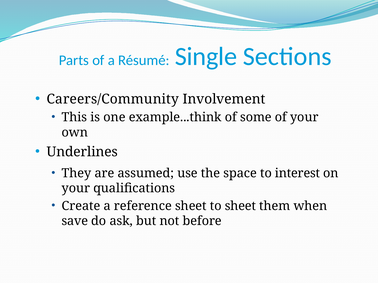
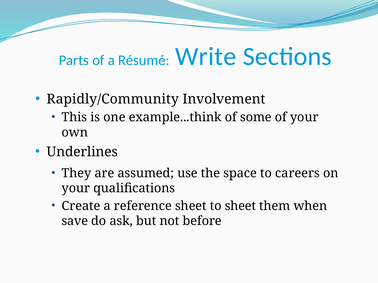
Single: Single -> Write
Careers/Community: Careers/Community -> Rapidly/Community
interest: interest -> careers
